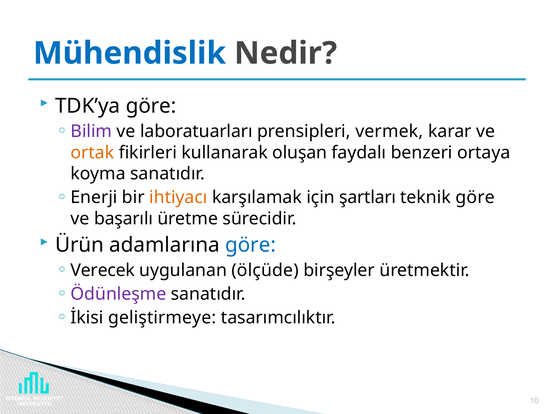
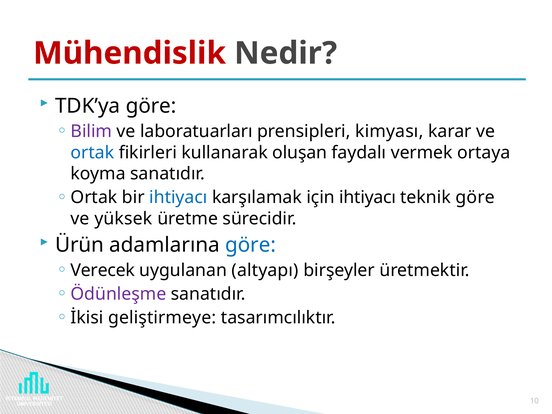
Mühendislik colour: blue -> red
vermek: vermek -> kimyası
ortak at (92, 153) colour: orange -> blue
benzeri: benzeri -> vermek
Enerji at (94, 197): Enerji -> Ortak
ihtiyacı at (178, 197) colour: orange -> blue
için şartları: şartları -> ihtiyacı
başarılı: başarılı -> yüksek
ölçüde: ölçüde -> altyapı
